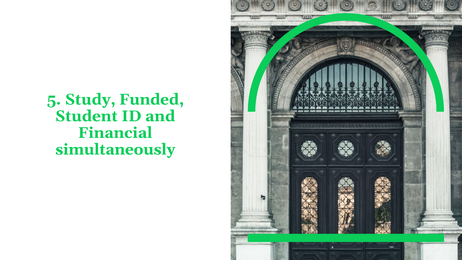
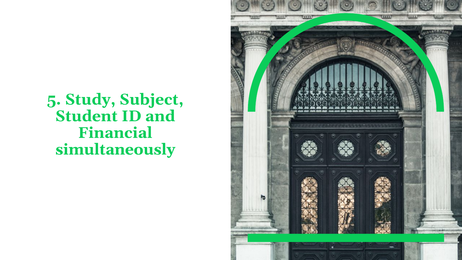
Funded: Funded -> Subject
